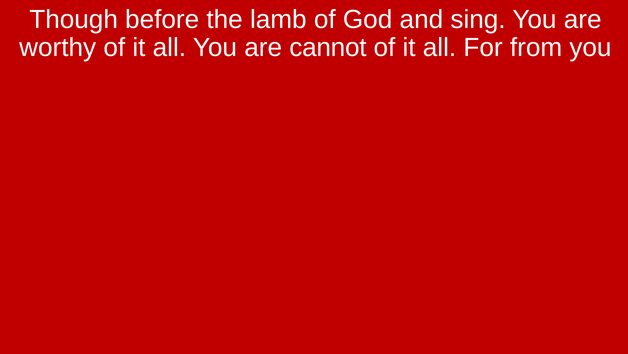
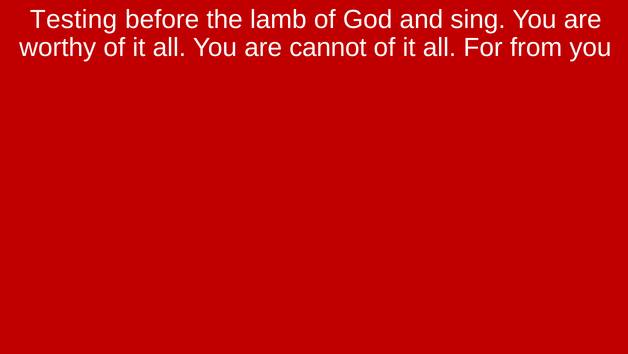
Though: Though -> Testing
